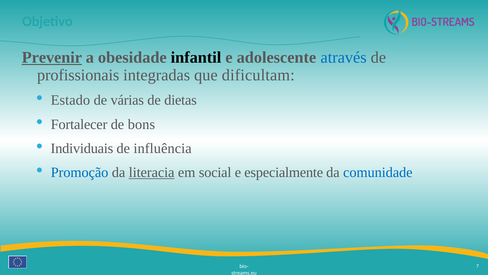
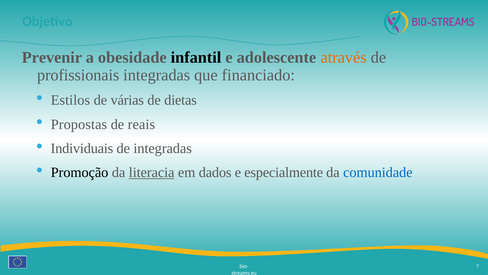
Prevenir underline: present -> none
através colour: blue -> orange
dificultam: dificultam -> financiado
Estado: Estado -> Estilos
Fortalecer: Fortalecer -> Propostas
bons: bons -> reais
de influência: influência -> integradas
Promoção colour: blue -> black
social: social -> dados
